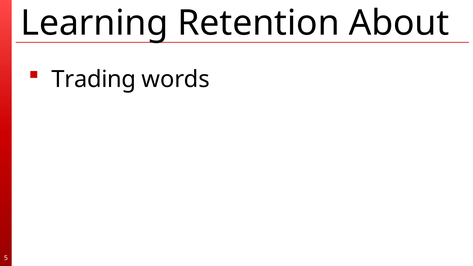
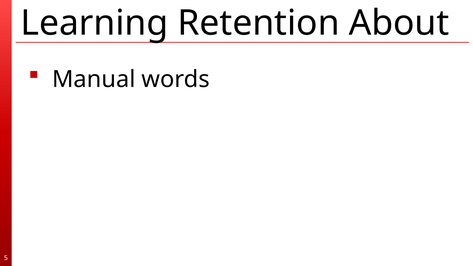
Trading: Trading -> Manual
